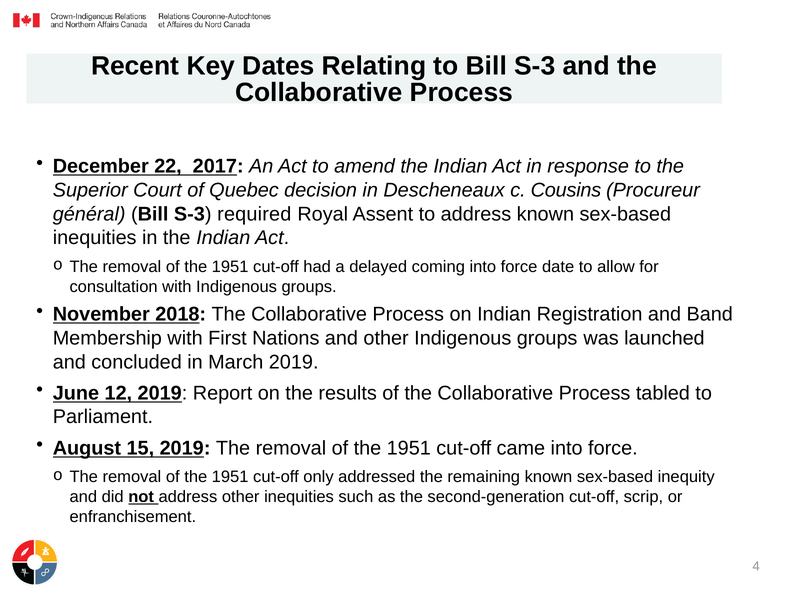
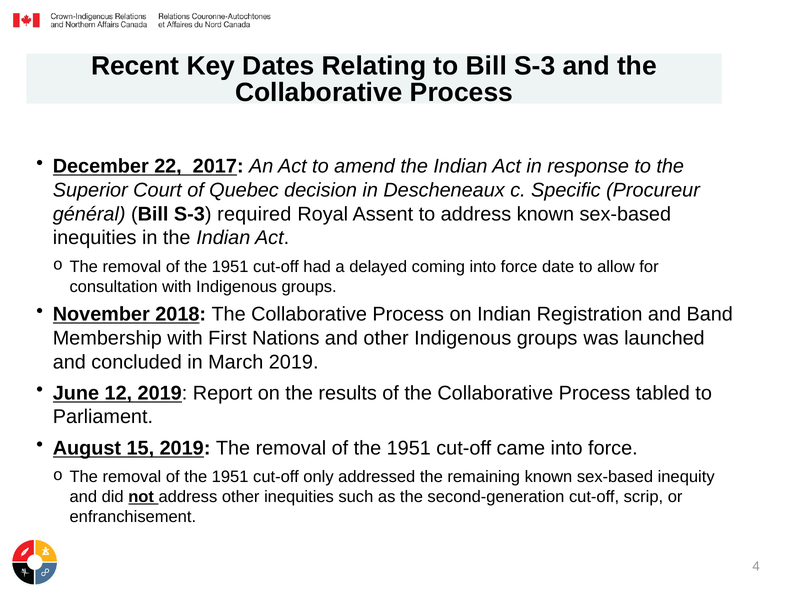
Cousins: Cousins -> Specific
